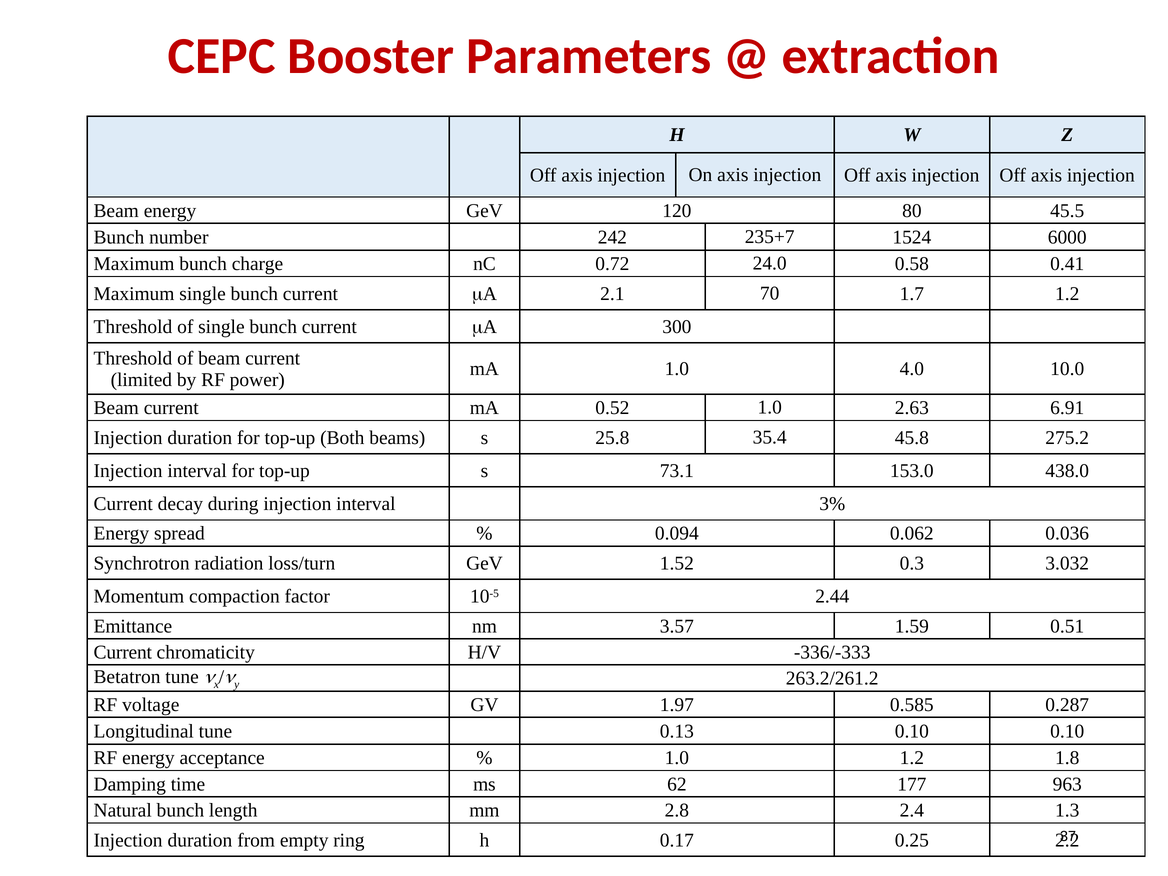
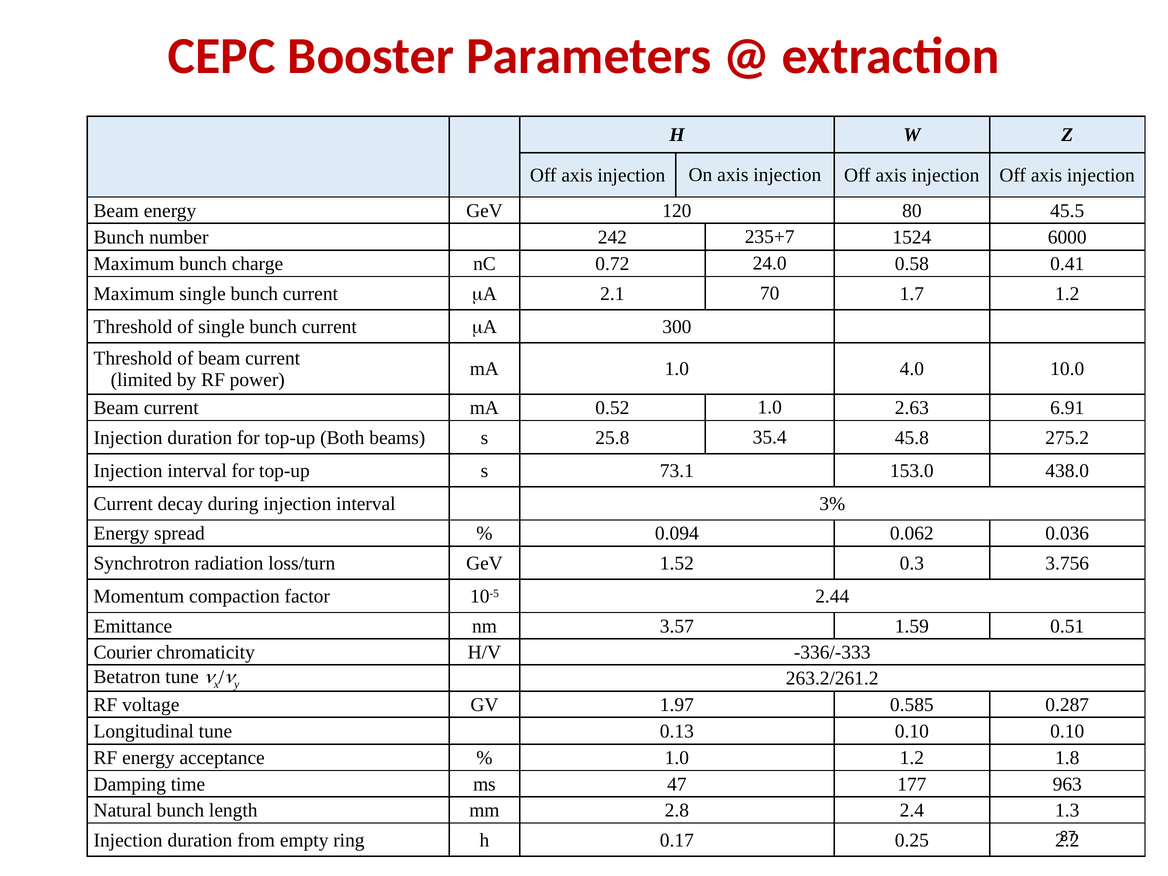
3.032: 3.032 -> 3.756
Current at (123, 652): Current -> Courier
62: 62 -> 47
